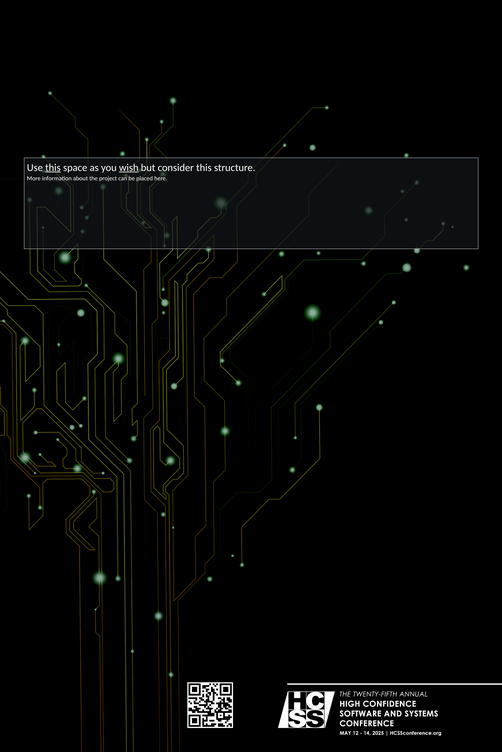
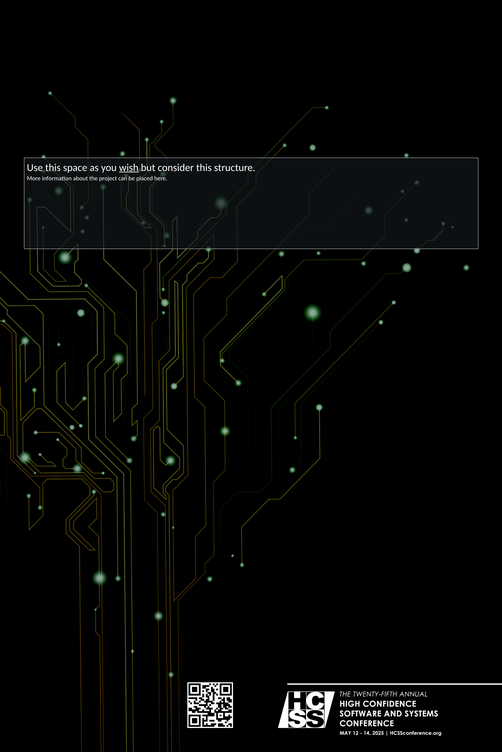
this at (53, 168) underline: present -> none
